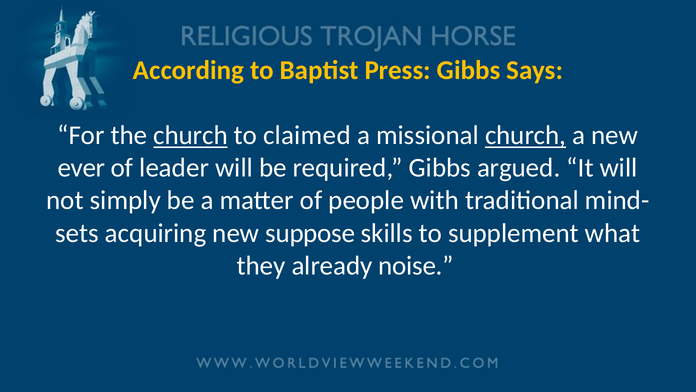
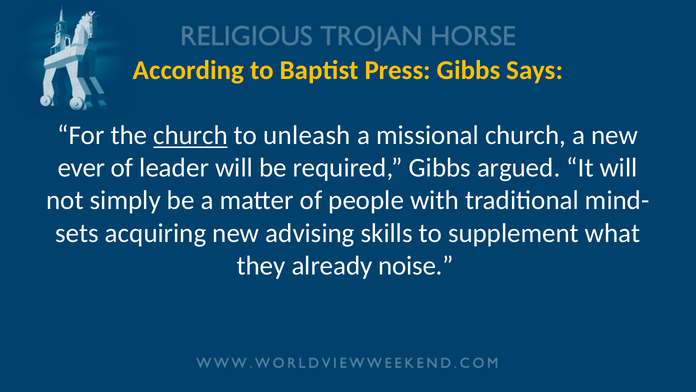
claimed: claimed -> unleash
church at (526, 135) underline: present -> none
suppose: suppose -> advising
